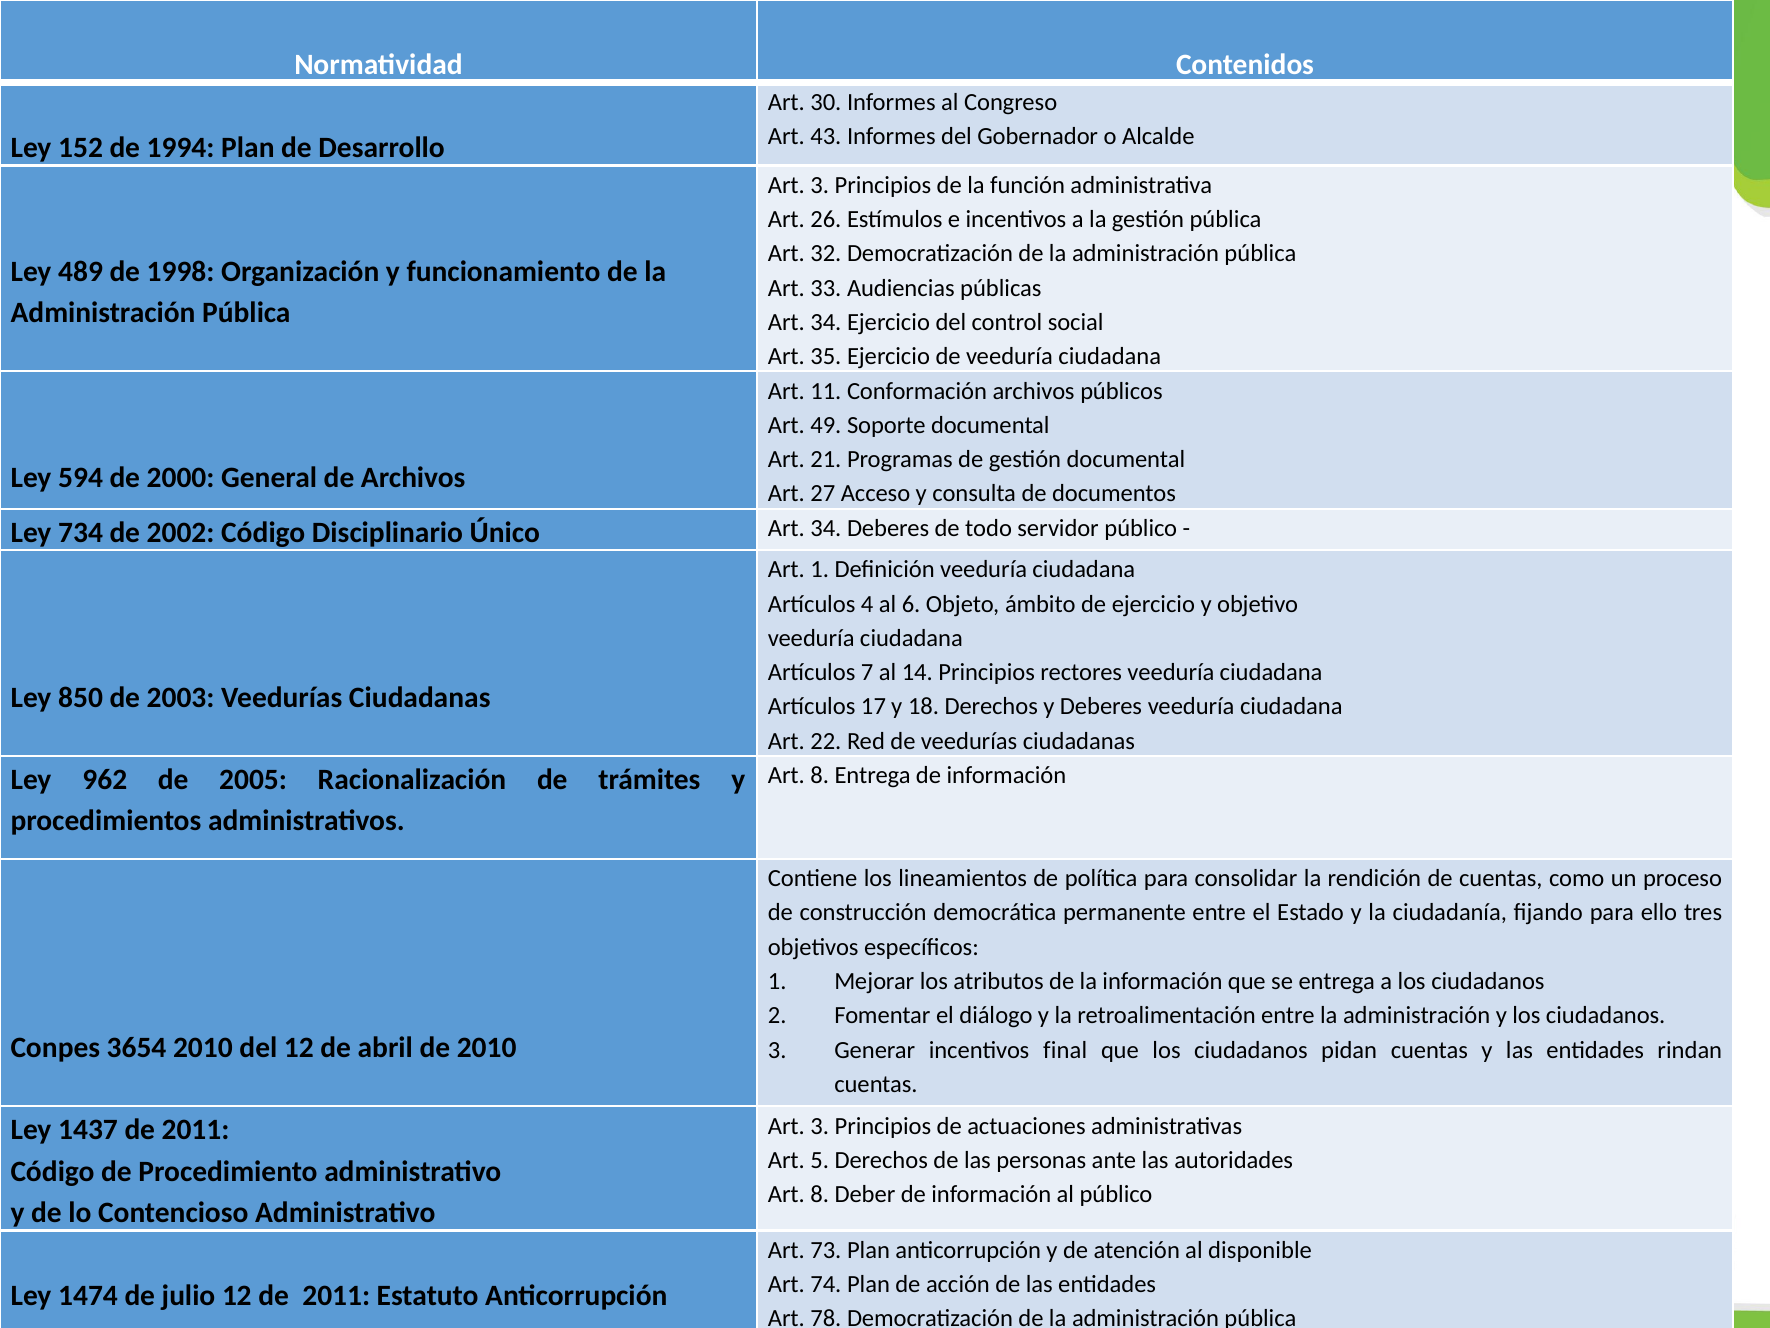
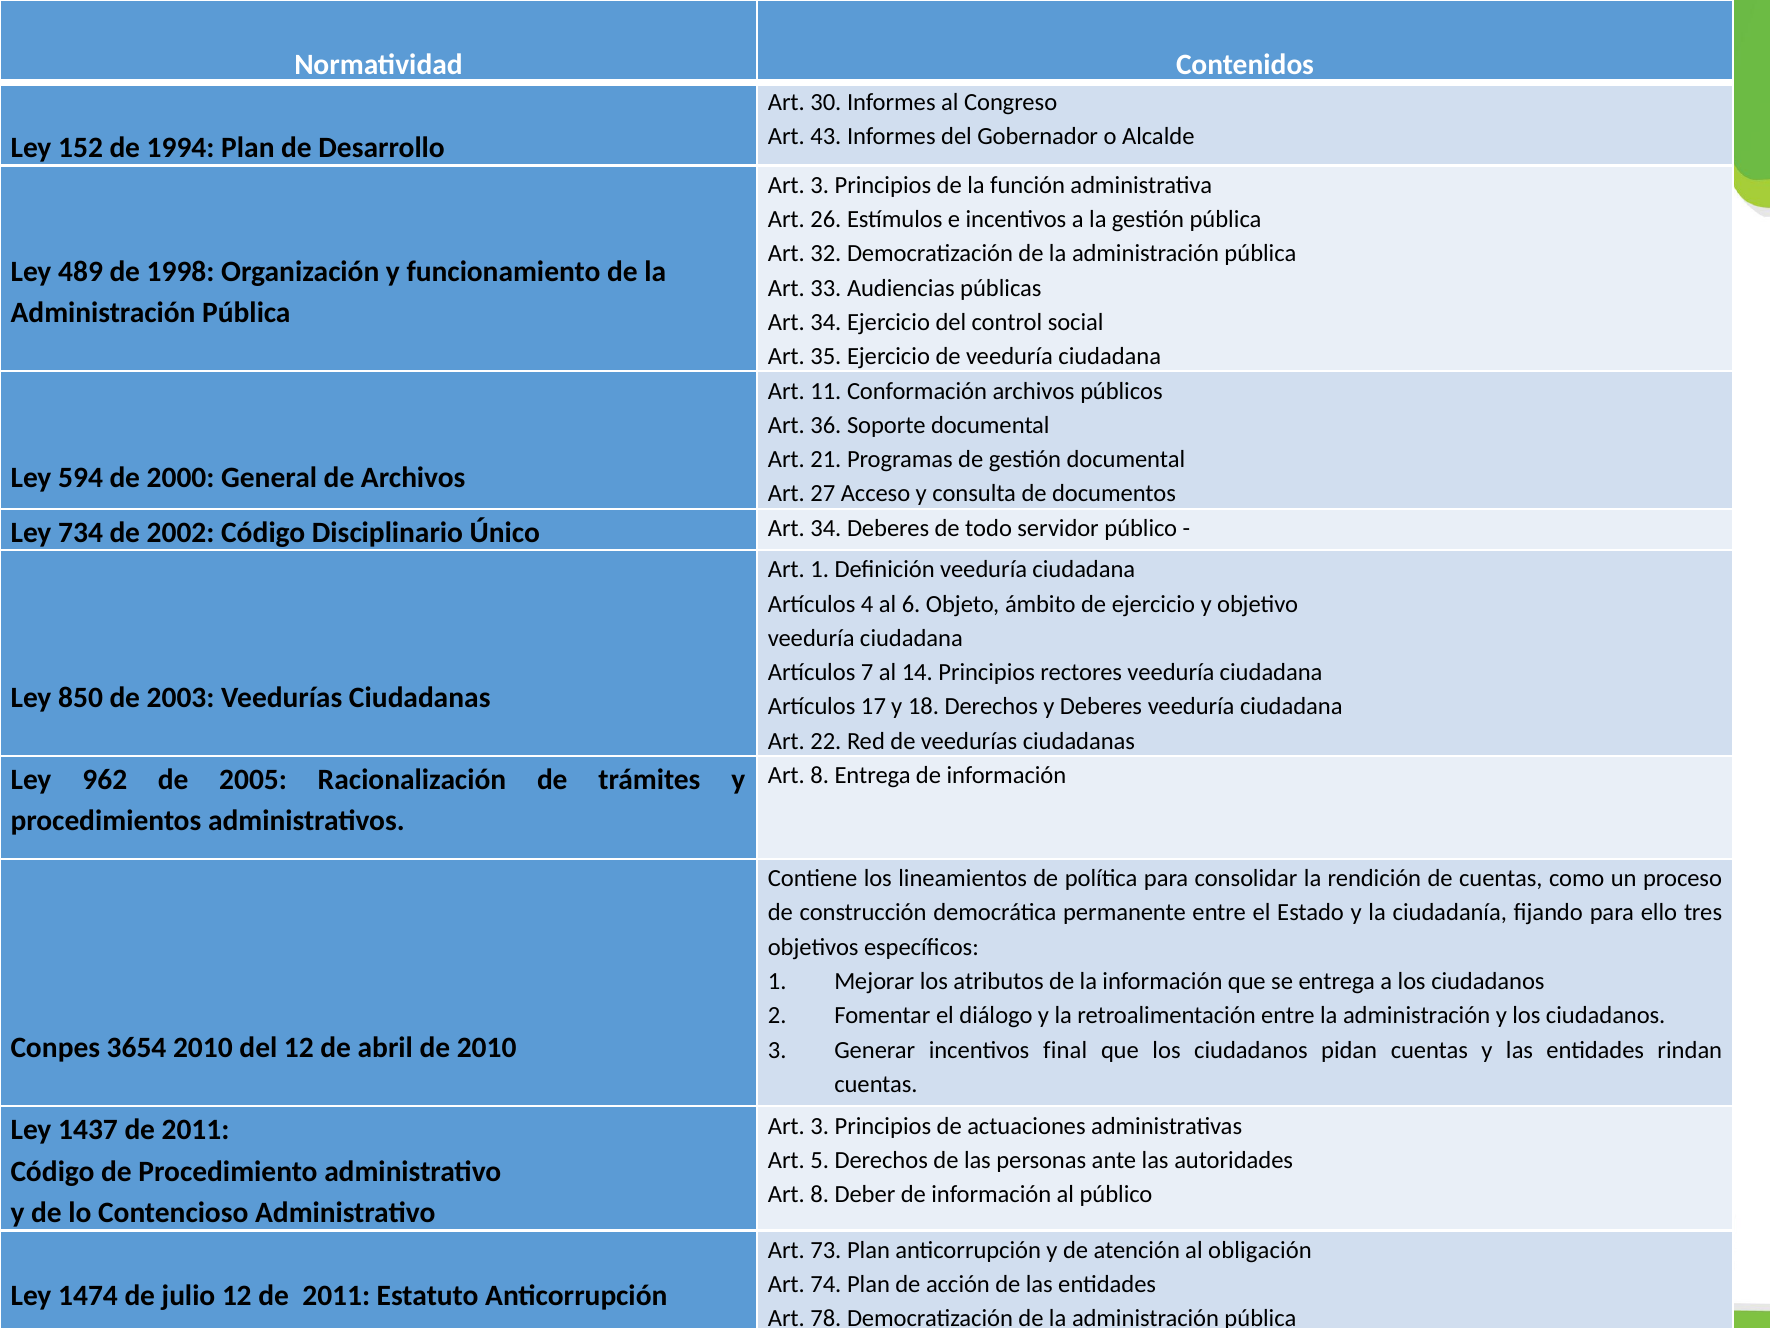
49: 49 -> 36
disponible: disponible -> obligación
